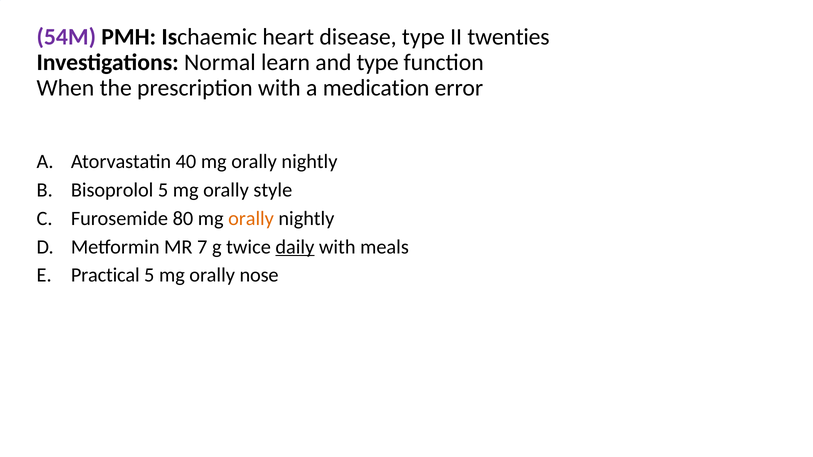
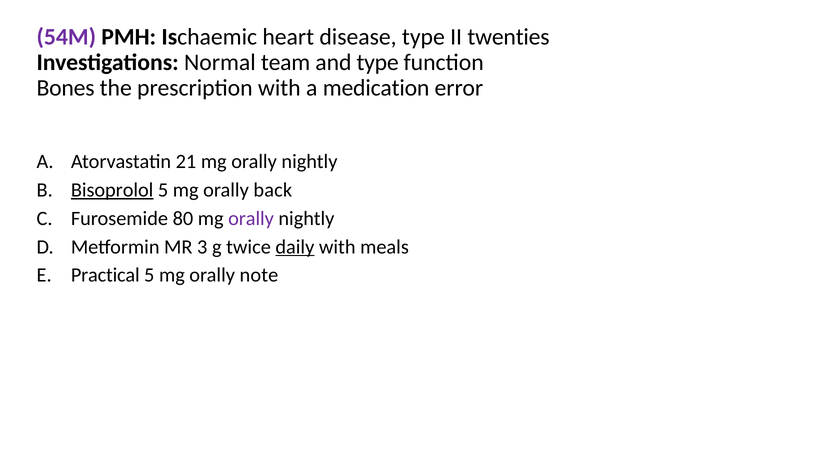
learn: learn -> team
When: When -> Bones
40: 40 -> 21
Bisoprolol underline: none -> present
style: style -> back
orally at (251, 219) colour: orange -> purple
7: 7 -> 3
nose: nose -> note
